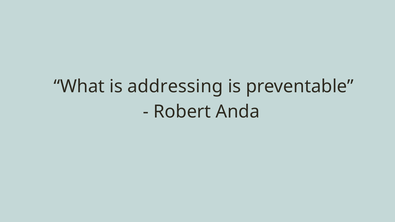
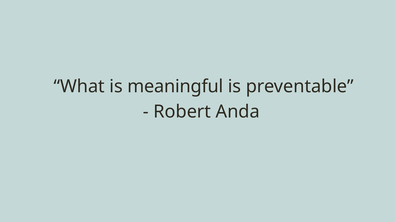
addressing: addressing -> meaningful
